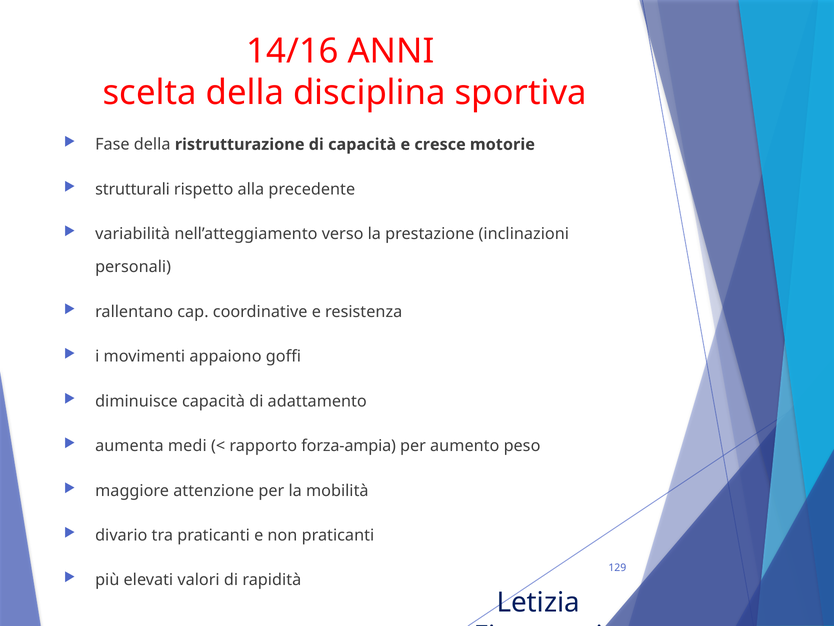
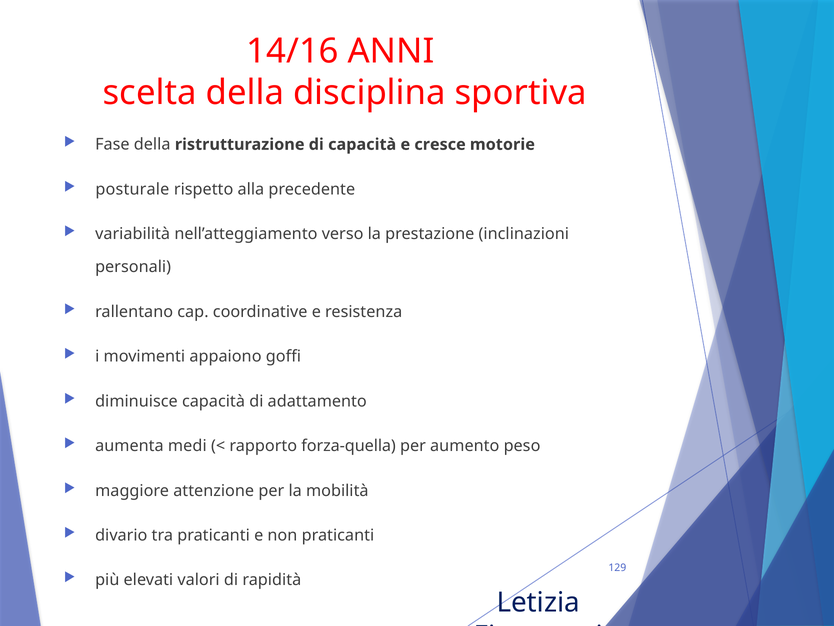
strutturali: strutturali -> posturale
forza-ampia: forza-ampia -> forza-quella
